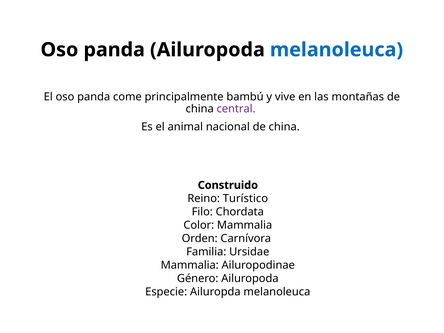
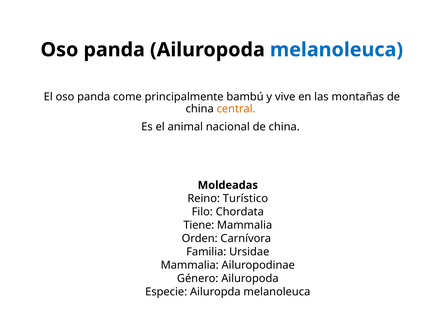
central colour: purple -> orange
Construido: Construido -> Moldeadas
Color: Color -> Tiene
